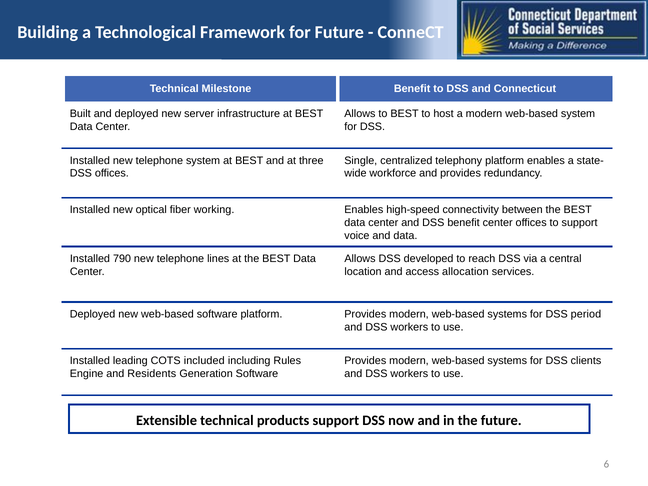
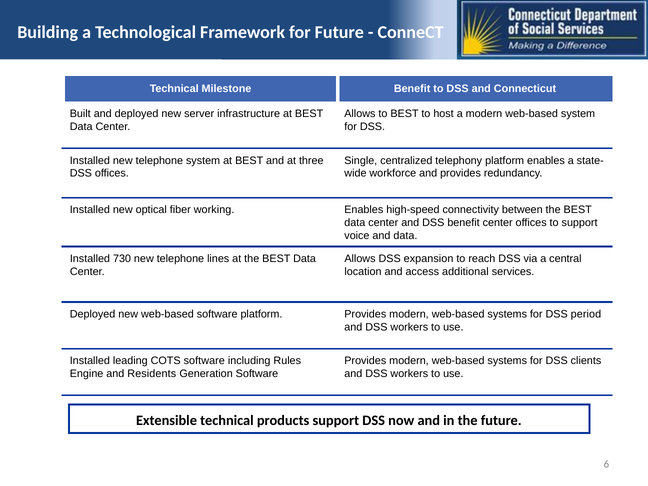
790: 790 -> 730
developed: developed -> expansion
allocation: allocation -> additional
COTS included: included -> software
